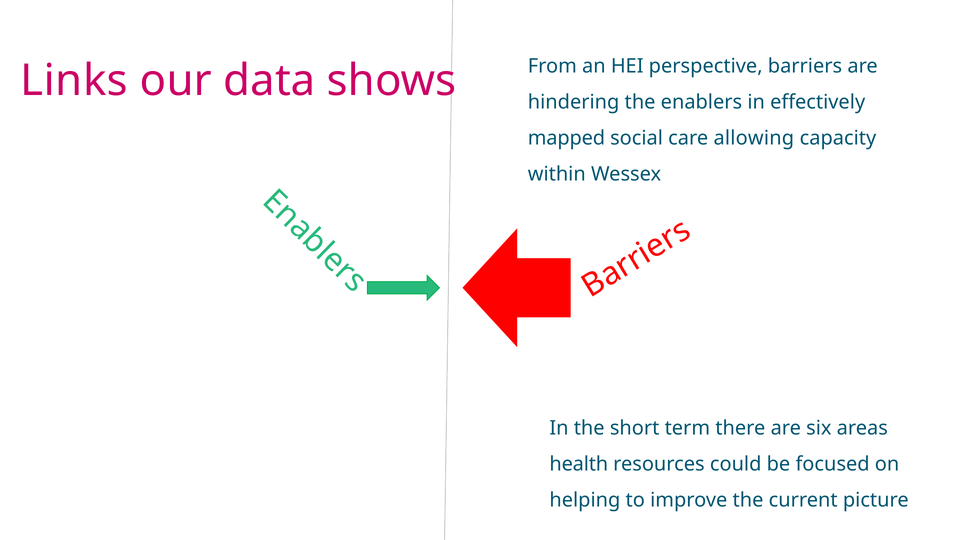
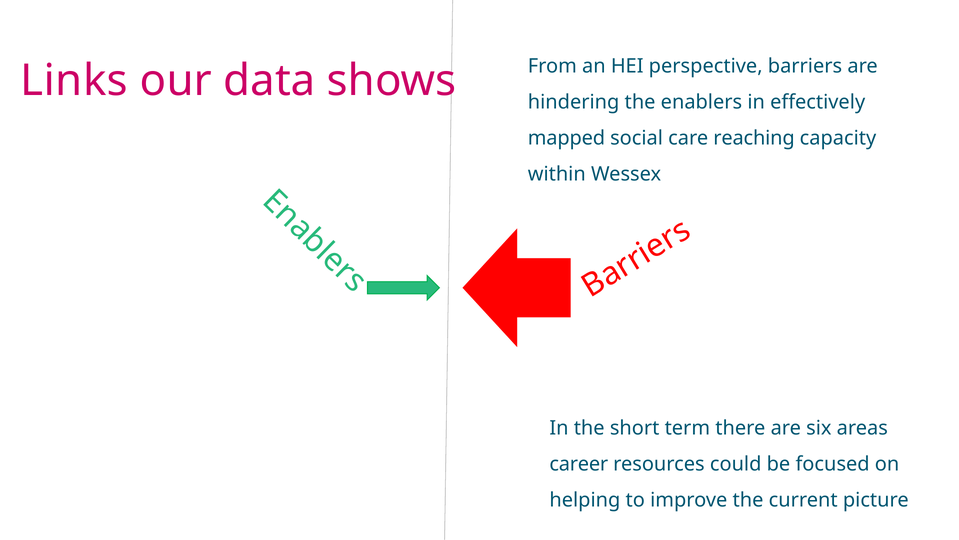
allowing: allowing -> reaching
health: health -> career
